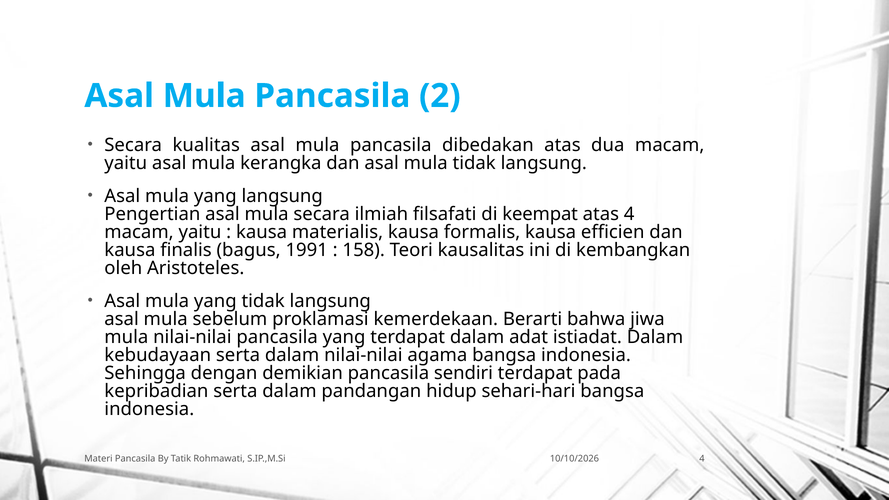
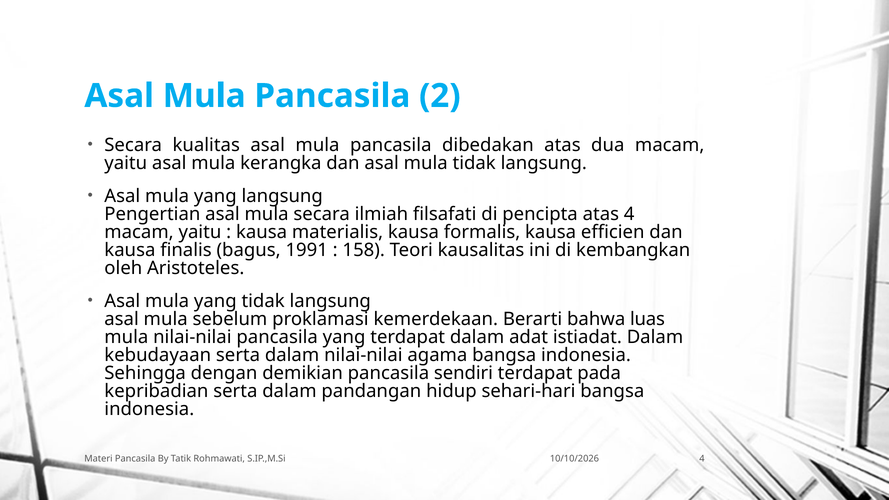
keempat: keempat -> pencipta
jiwa: jiwa -> luas
